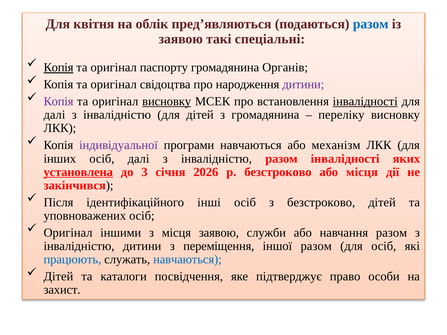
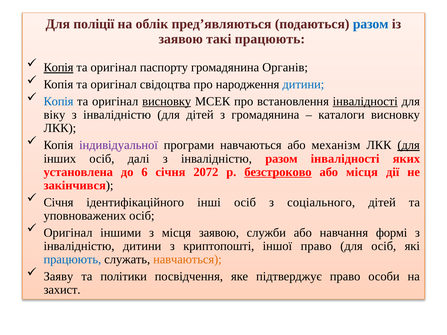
квітня: квітня -> поліції
такі спеціальні: спеціальні -> працюють
дитини at (303, 85) colour: purple -> blue
Копія at (58, 101) colour: purple -> blue
далі at (54, 115): далі -> віку
переліку: переліку -> каталоги
для at (409, 145) underline: none -> present
установлена underline: present -> none
3: 3 -> 6
2026: 2026 -> 2072
безстроково at (278, 172) underline: none -> present
Після at (58, 203): Після -> Січня
з безстроково: безстроково -> соціального
навчання разом: разом -> формі
переміщення: переміщення -> криптопошті
іншої разом: разом -> право
навчаються at (187, 260) colour: blue -> orange
Дітей at (58, 277): Дітей -> Заяву
каталоги: каталоги -> політики
